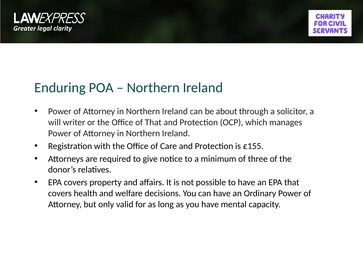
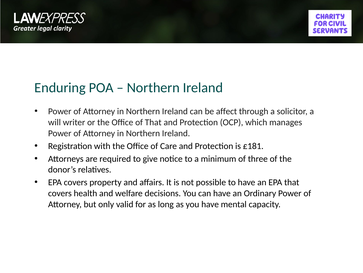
about: about -> affect
£155: £155 -> £181
